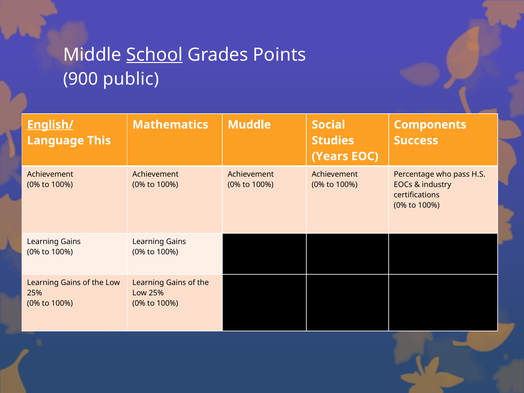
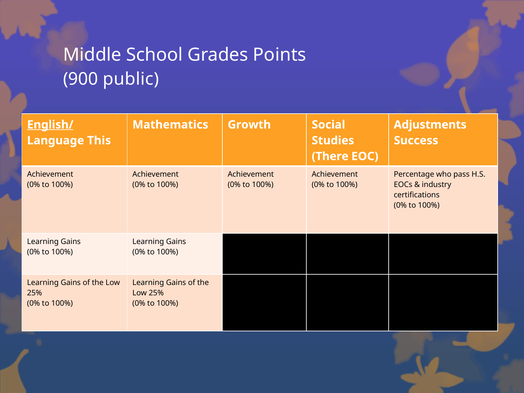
School at (155, 55) underline: present -> none
Muddle: Muddle -> Growth
Components at (430, 125): Components -> Adjustments
Years: Years -> There
